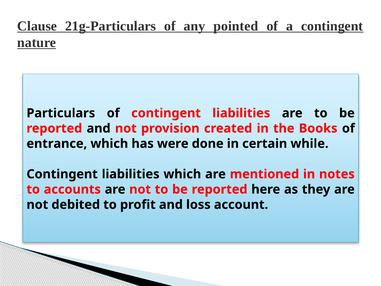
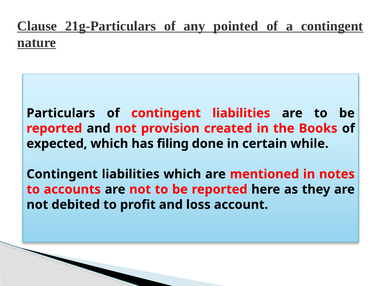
entrance: entrance -> expected
were: were -> filing
